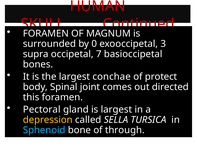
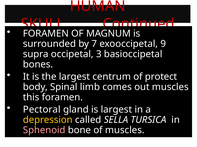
0: 0 -> 7
3: 3 -> 9
7: 7 -> 3
conchae: conchae -> centrum
joint: joint -> limb
out directed: directed -> muscles
Sphenoid colour: light blue -> pink
of through: through -> muscles
